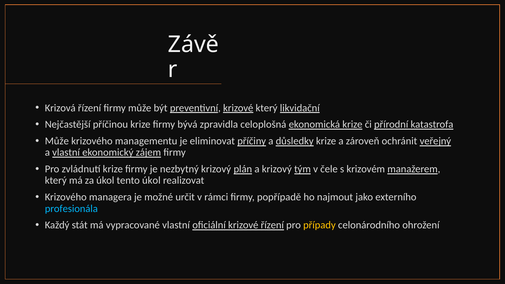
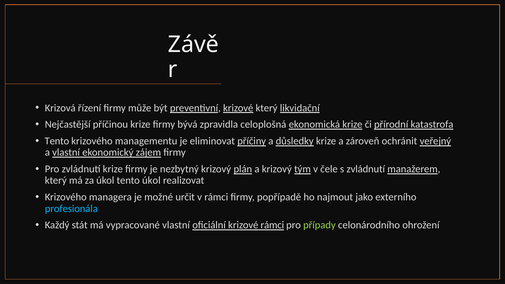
Může at (57, 141): Může -> Tento
s krizovém: krizovém -> zvládnutí
krizové řízení: řízení -> rámci
případy colour: yellow -> light green
